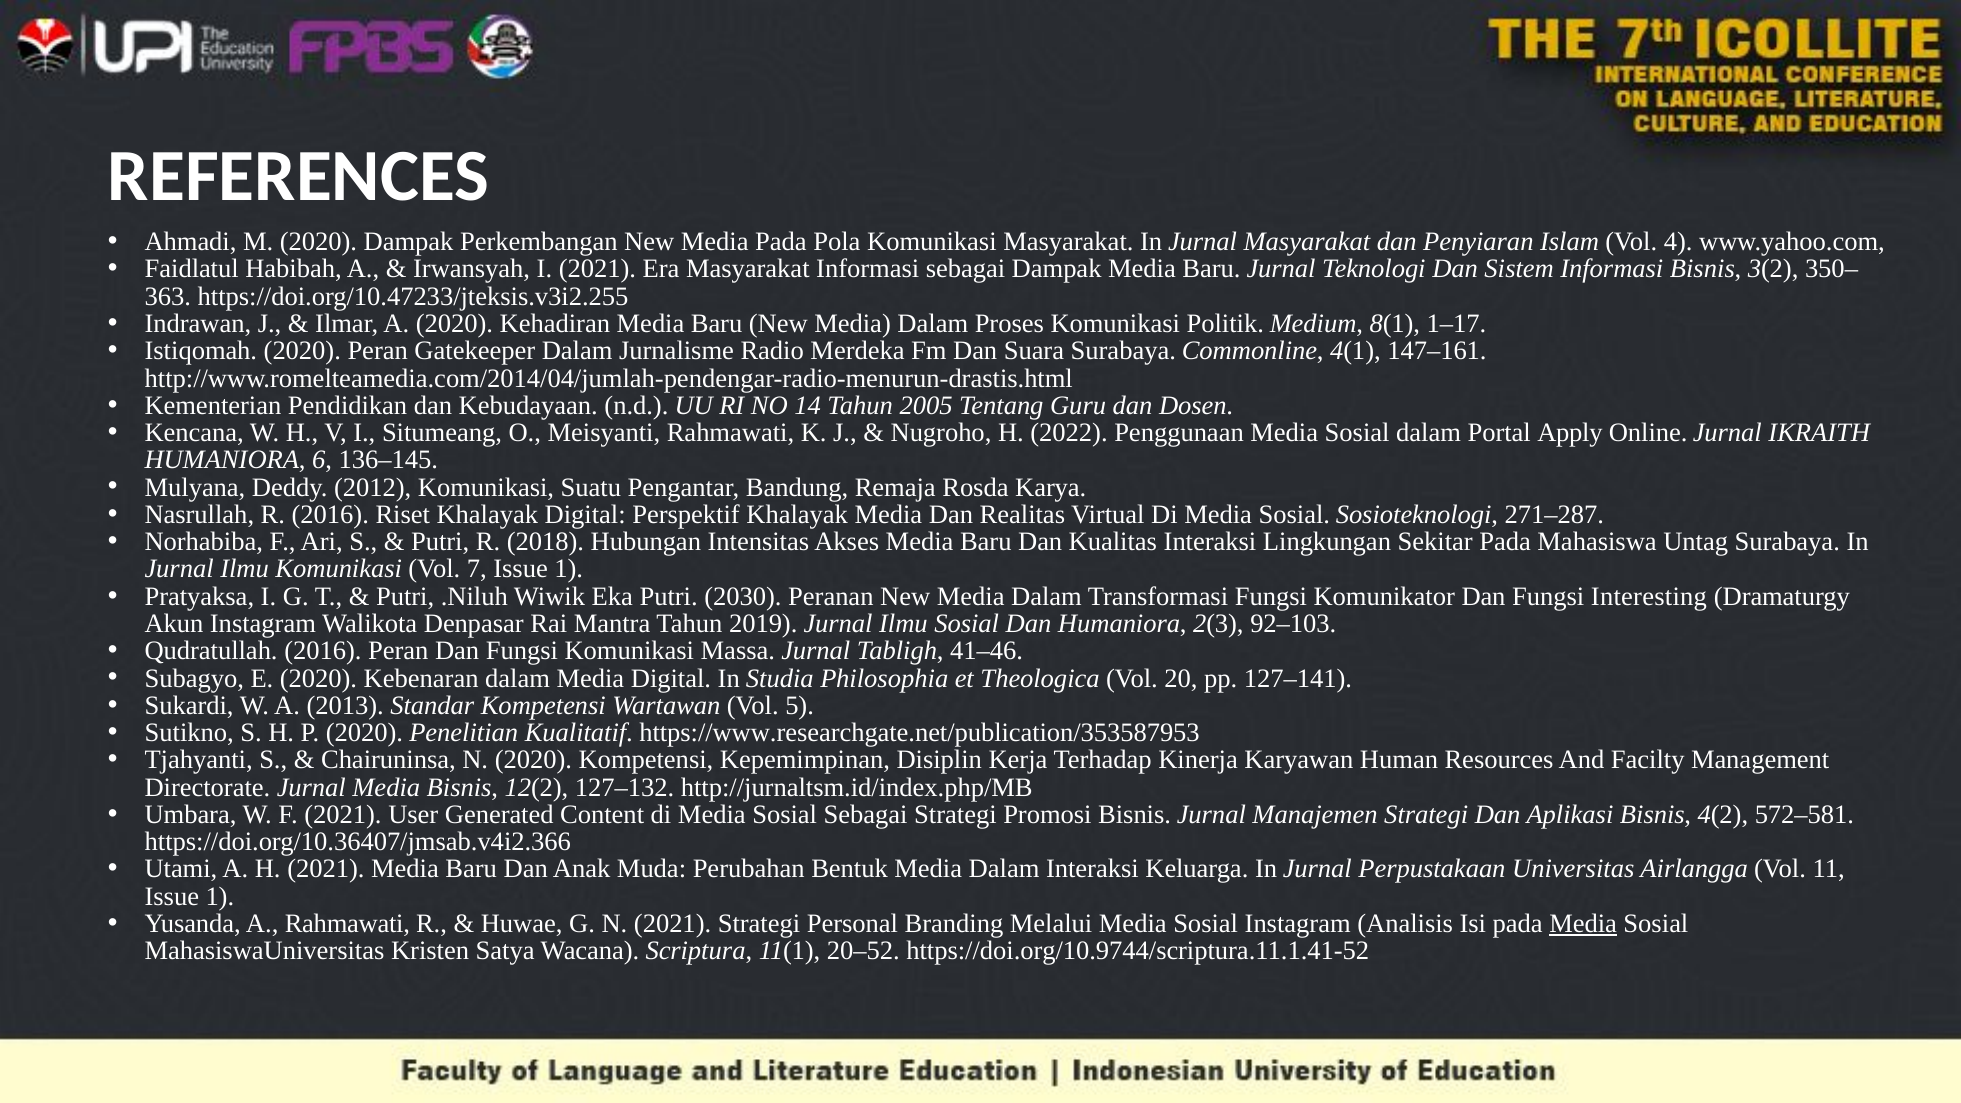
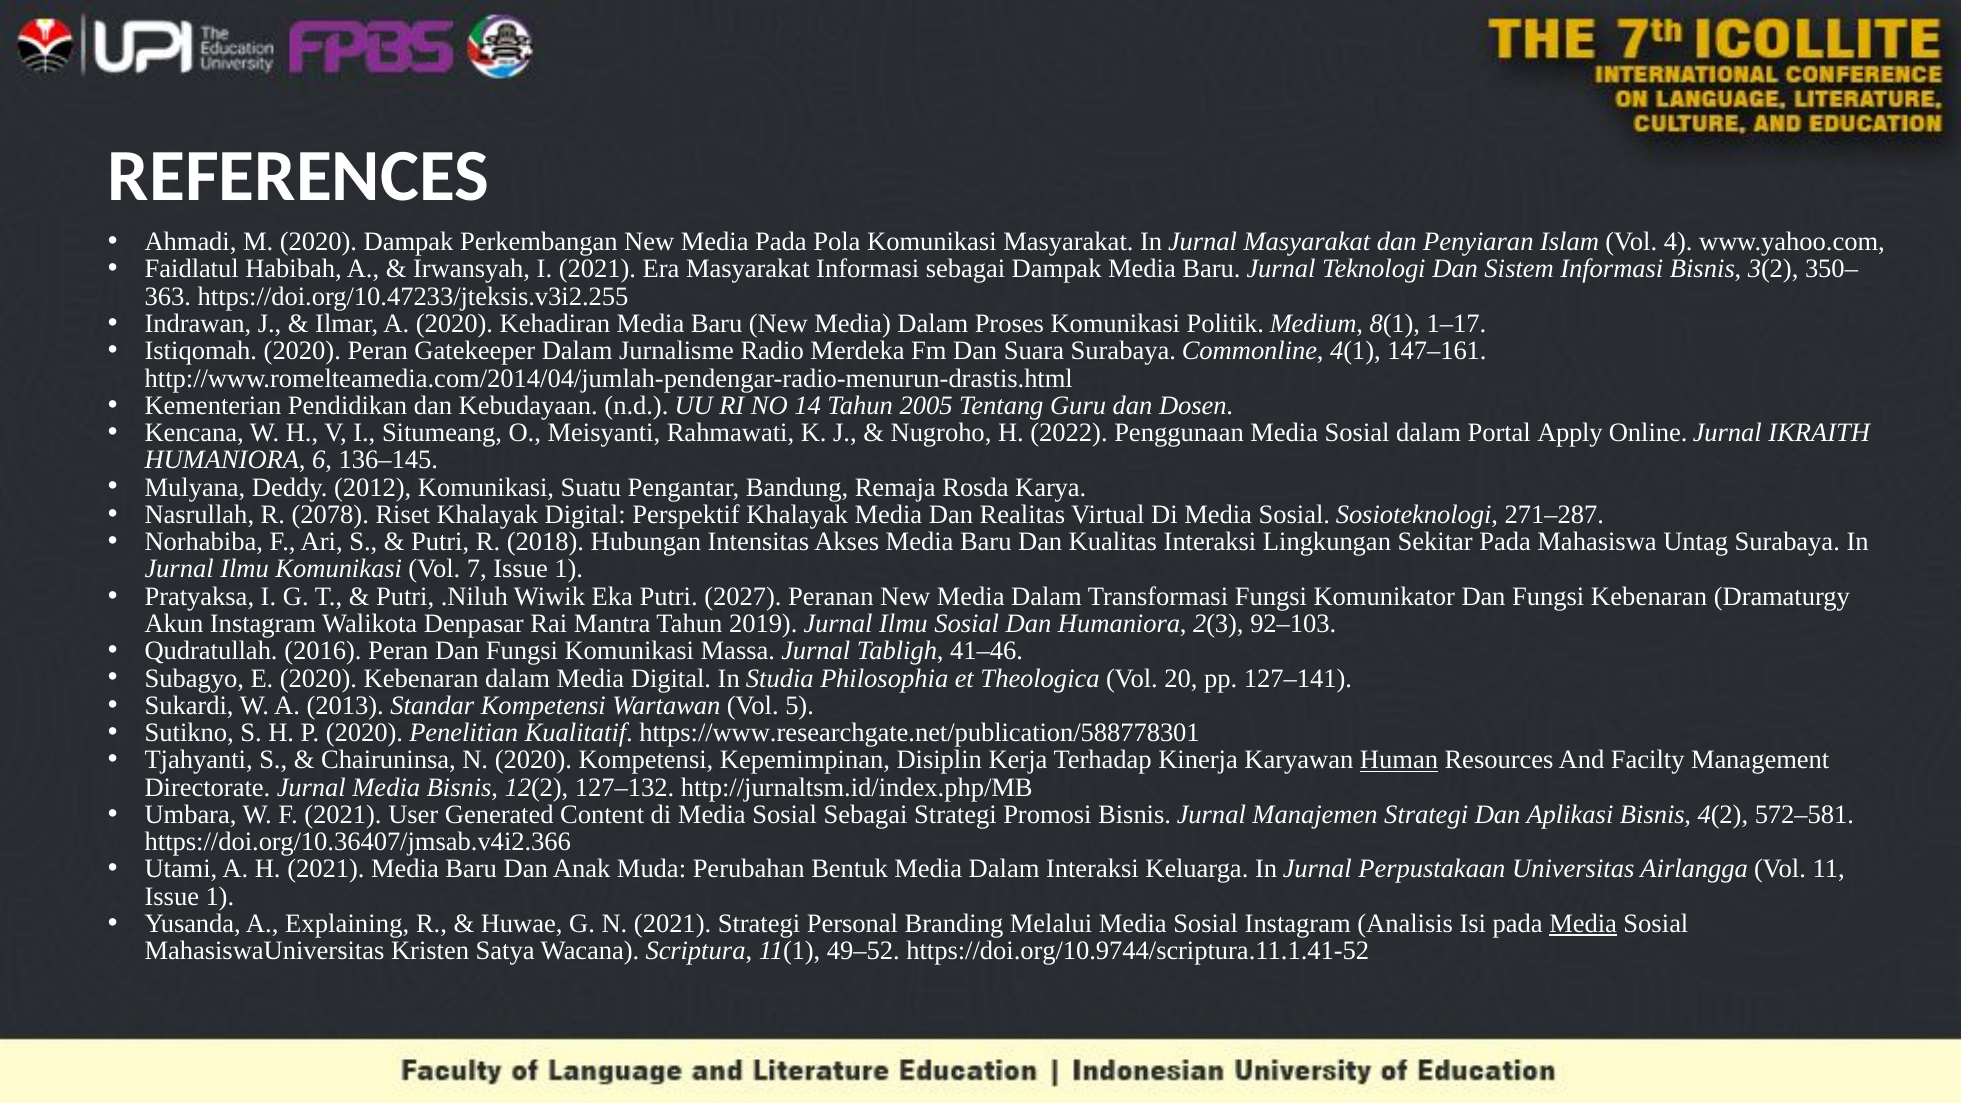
R 2016: 2016 -> 2078
2030: 2030 -> 2027
Fungsi Interesting: Interesting -> Kebenaran
https://www.researchgate.net/publication/353587953: https://www.researchgate.net/publication/353587953 -> https://www.researchgate.net/publication/588778301
Human underline: none -> present
A Rahmawati: Rahmawati -> Explaining
20–52: 20–52 -> 49–52
